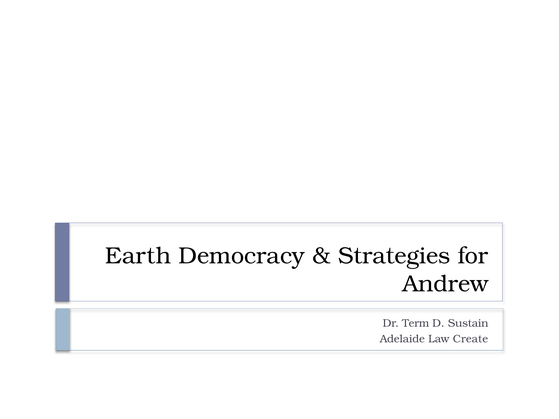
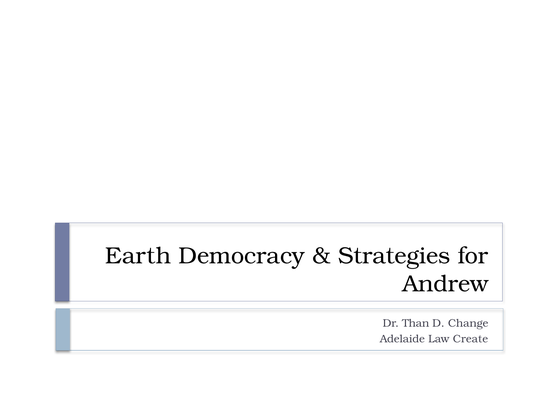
Term: Term -> Than
Sustain: Sustain -> Change
